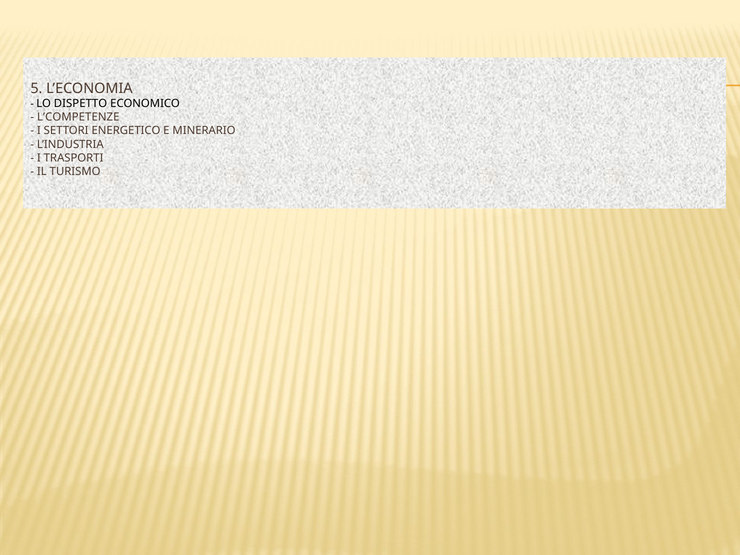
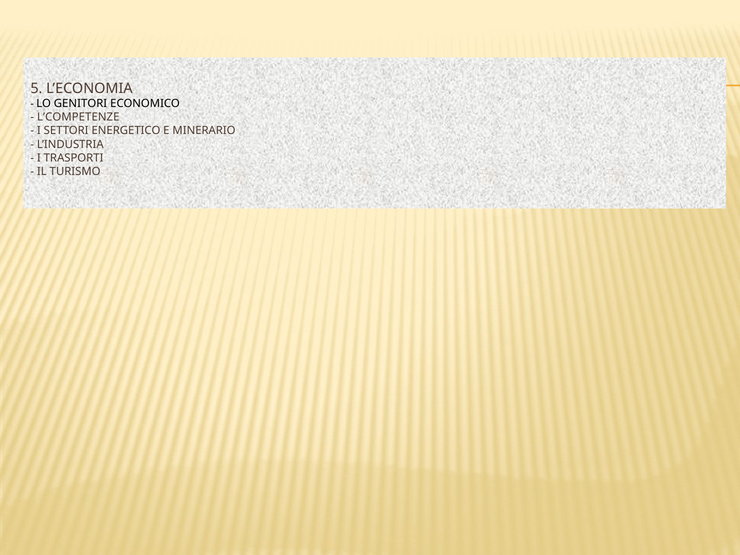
DISPETTO: DISPETTO -> GENITORI
